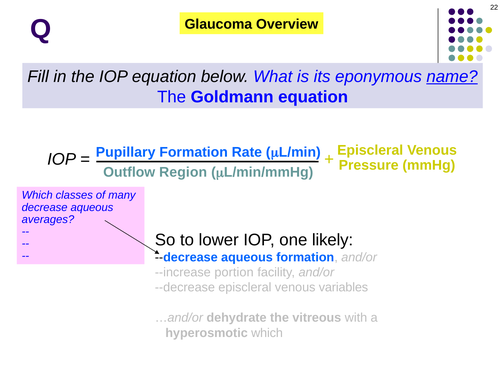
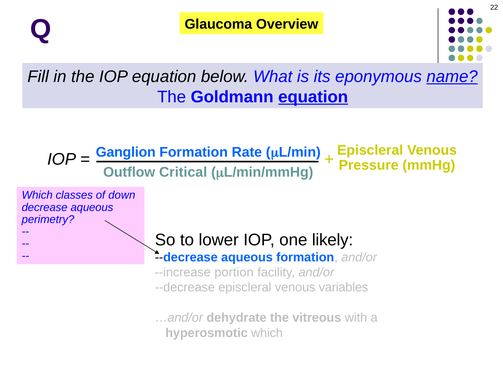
equation at (313, 97) underline: none -> present
Pupillary: Pupillary -> Ganglion
Region: Region -> Critical
many: many -> down
averages: averages -> perimetry
